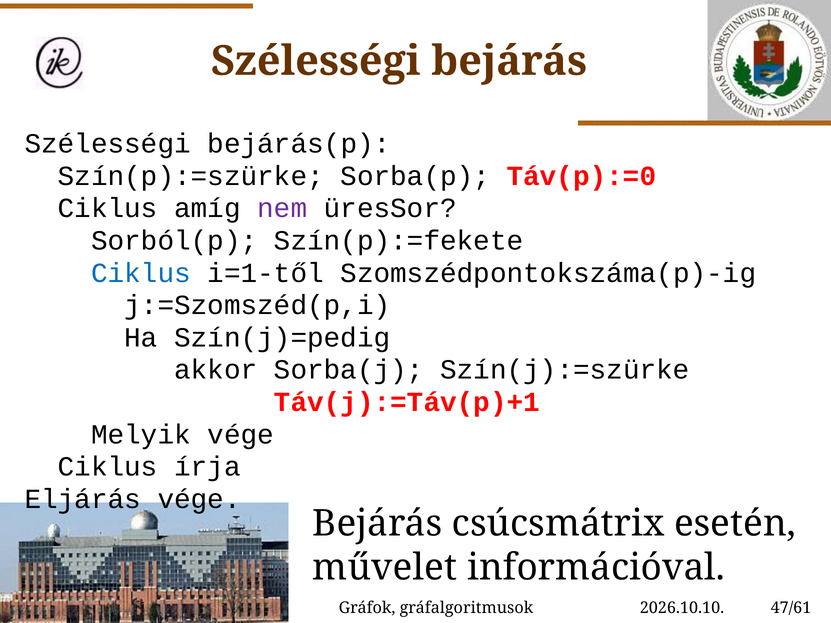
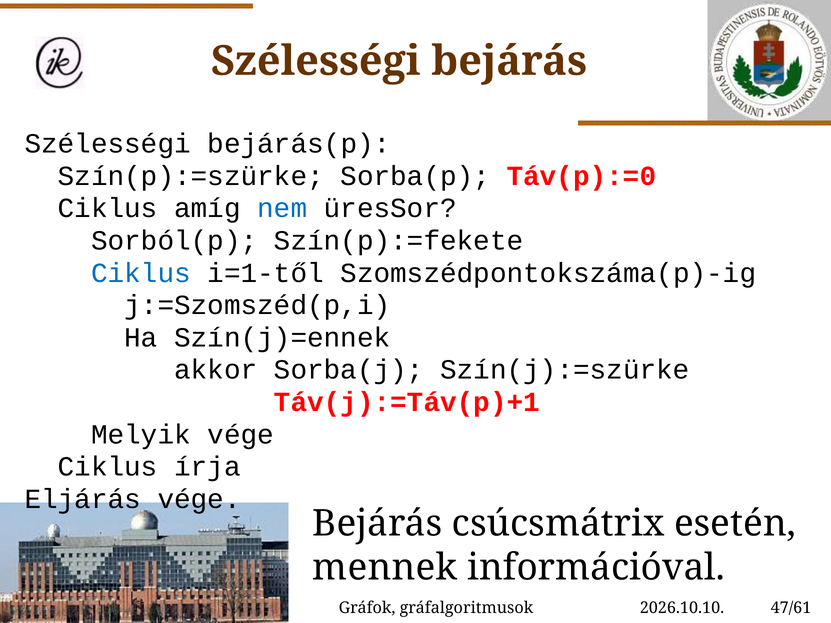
nem colour: purple -> blue
Szín(j)=pedig: Szín(j)=pedig -> Szín(j)=ennek
művelet: művelet -> mennek
